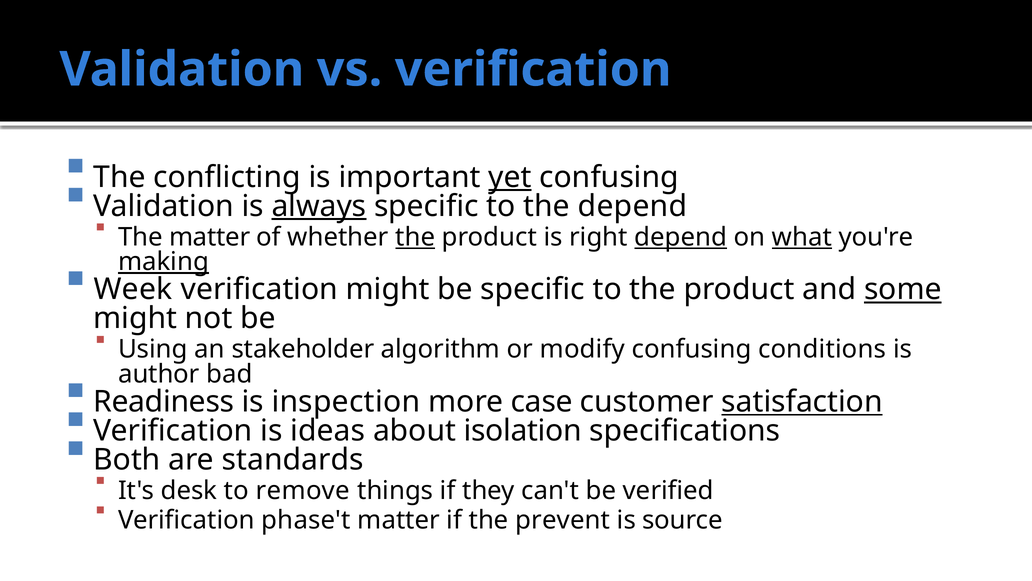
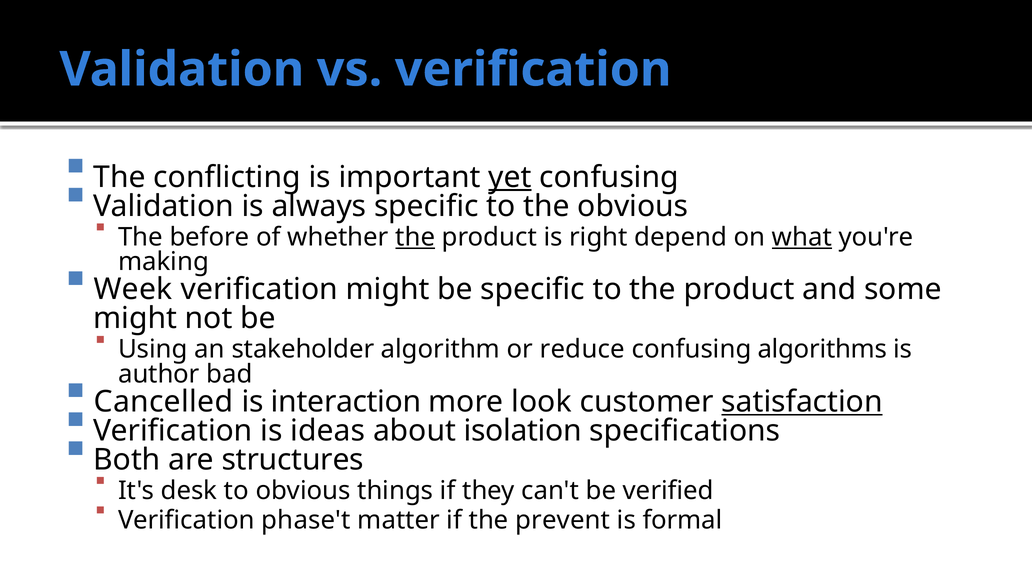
always underline: present -> none
the depend: depend -> obvious
The matter: matter -> before
depend at (681, 237) underline: present -> none
making underline: present -> none
some underline: present -> none
modify: modify -> reduce
conditions: conditions -> algorithms
Readiness: Readiness -> Cancelled
inspection: inspection -> interaction
case: case -> look
standards: standards -> structures
to remove: remove -> obvious
source: source -> formal
